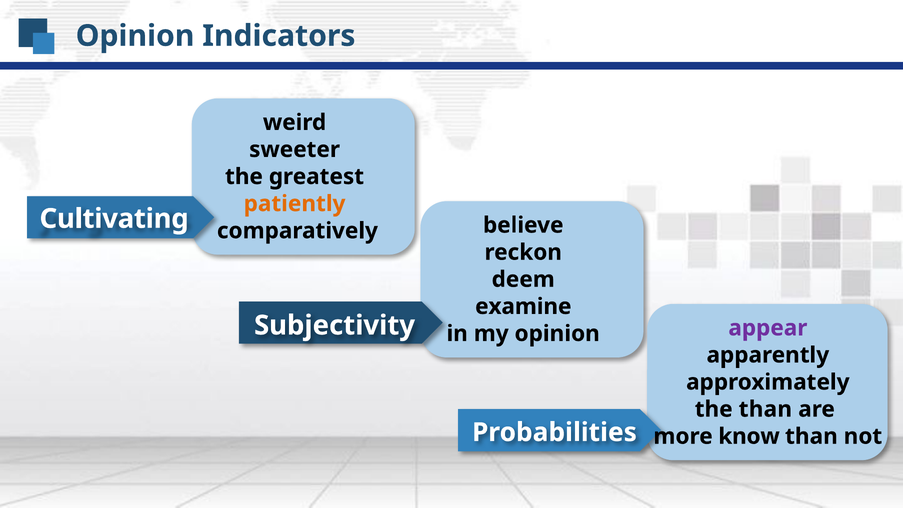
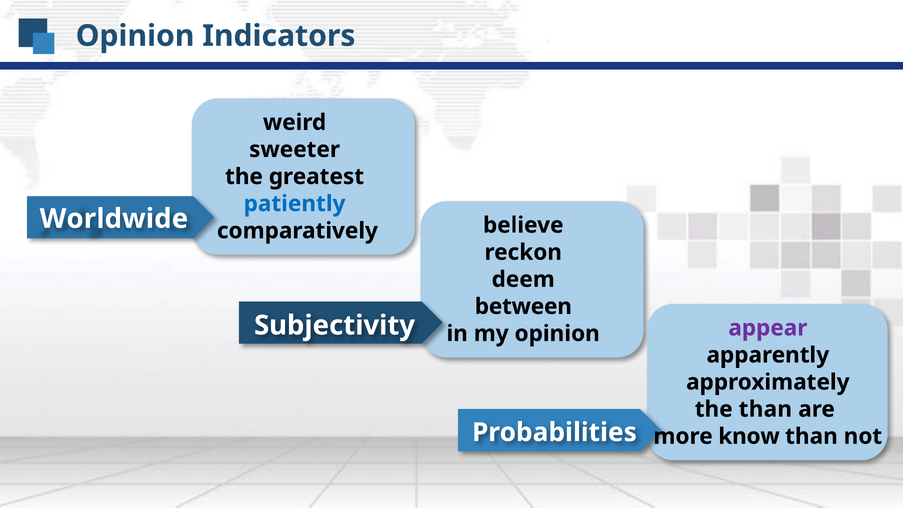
patiently colour: orange -> blue
Cultivating: Cultivating -> Worldwide
examine: examine -> between
